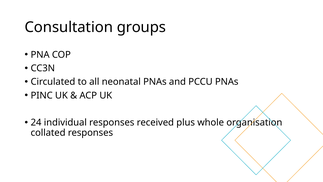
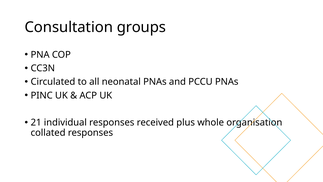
24: 24 -> 21
